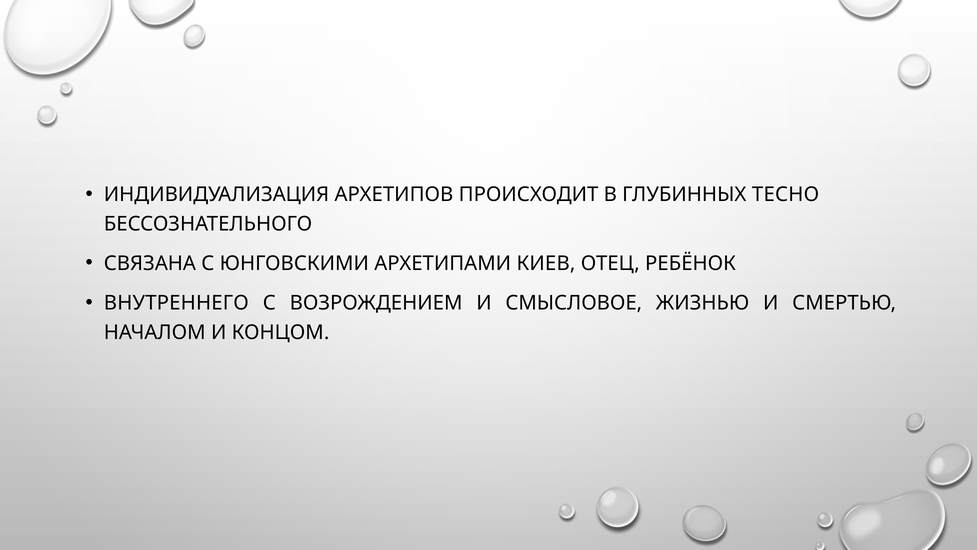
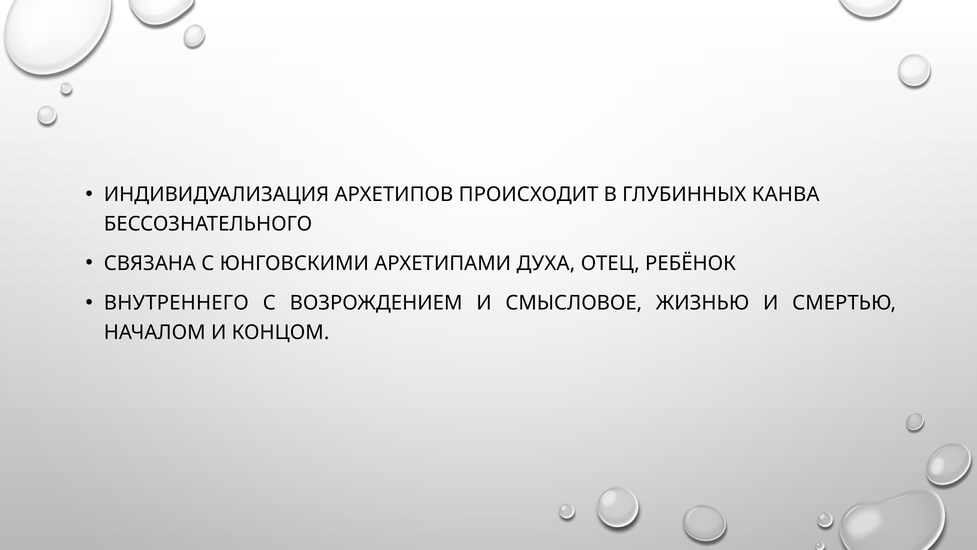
ТЕСНО: ТЕСНО -> КАНВА
КИЕВ: КИЕВ -> ДУХА
